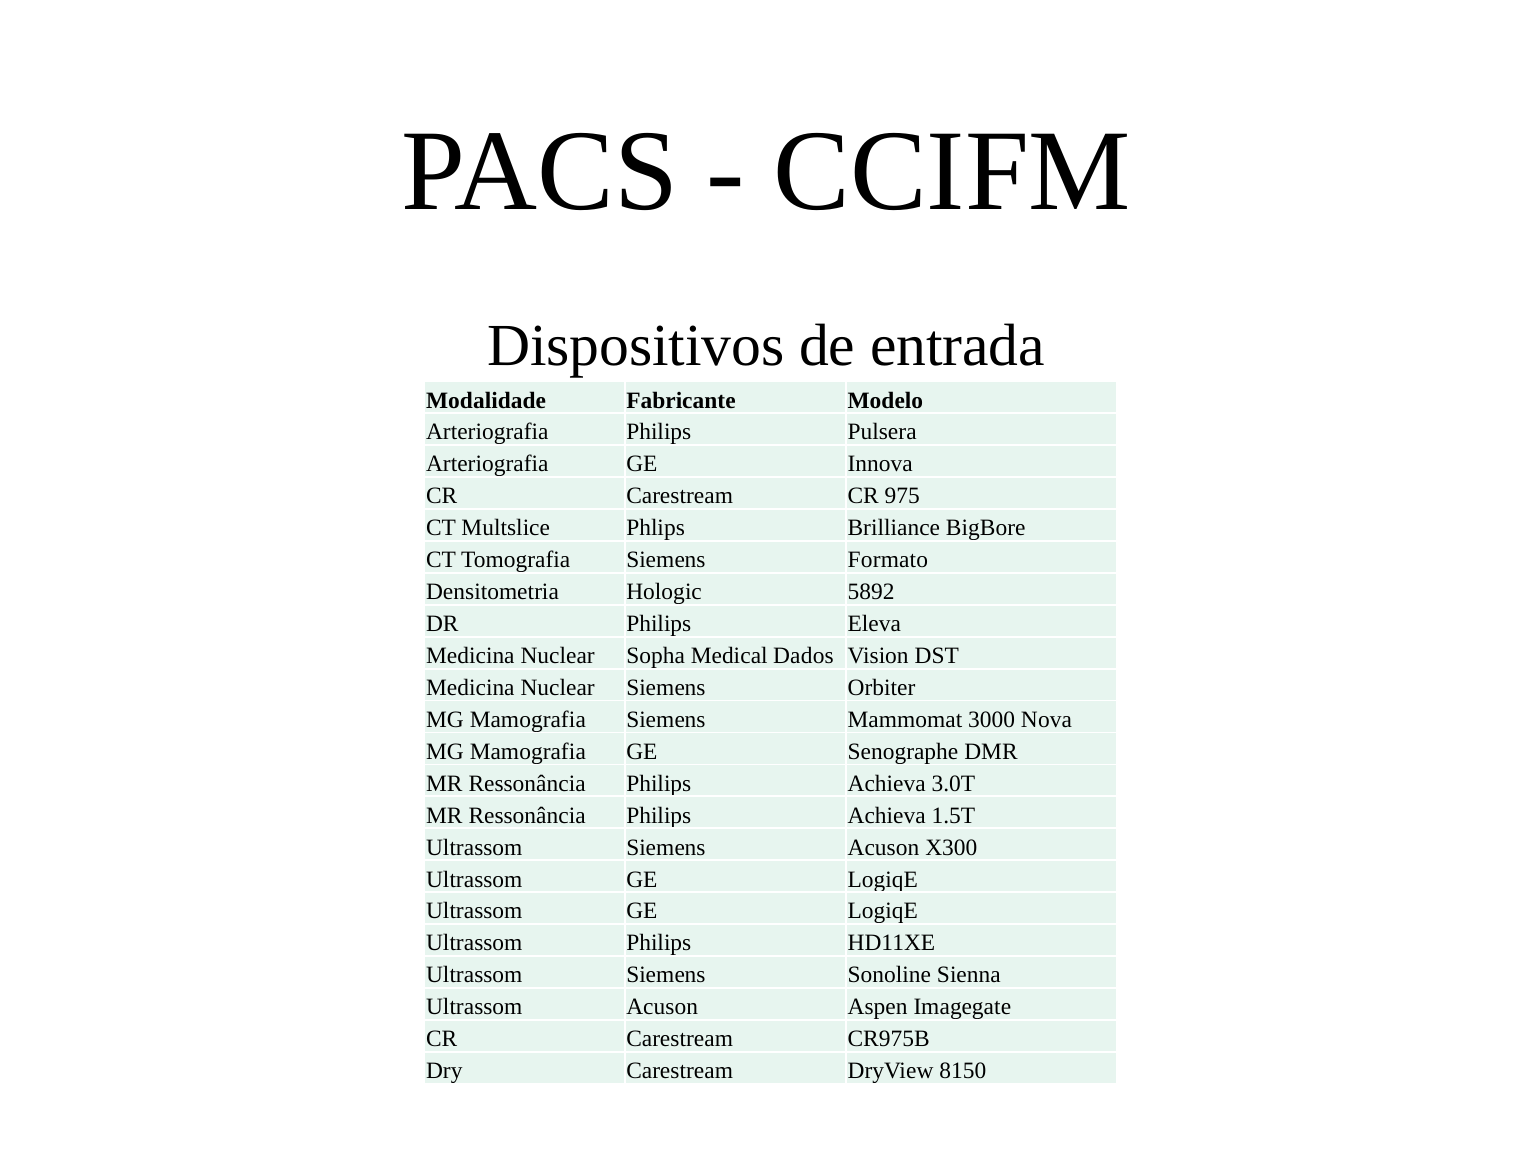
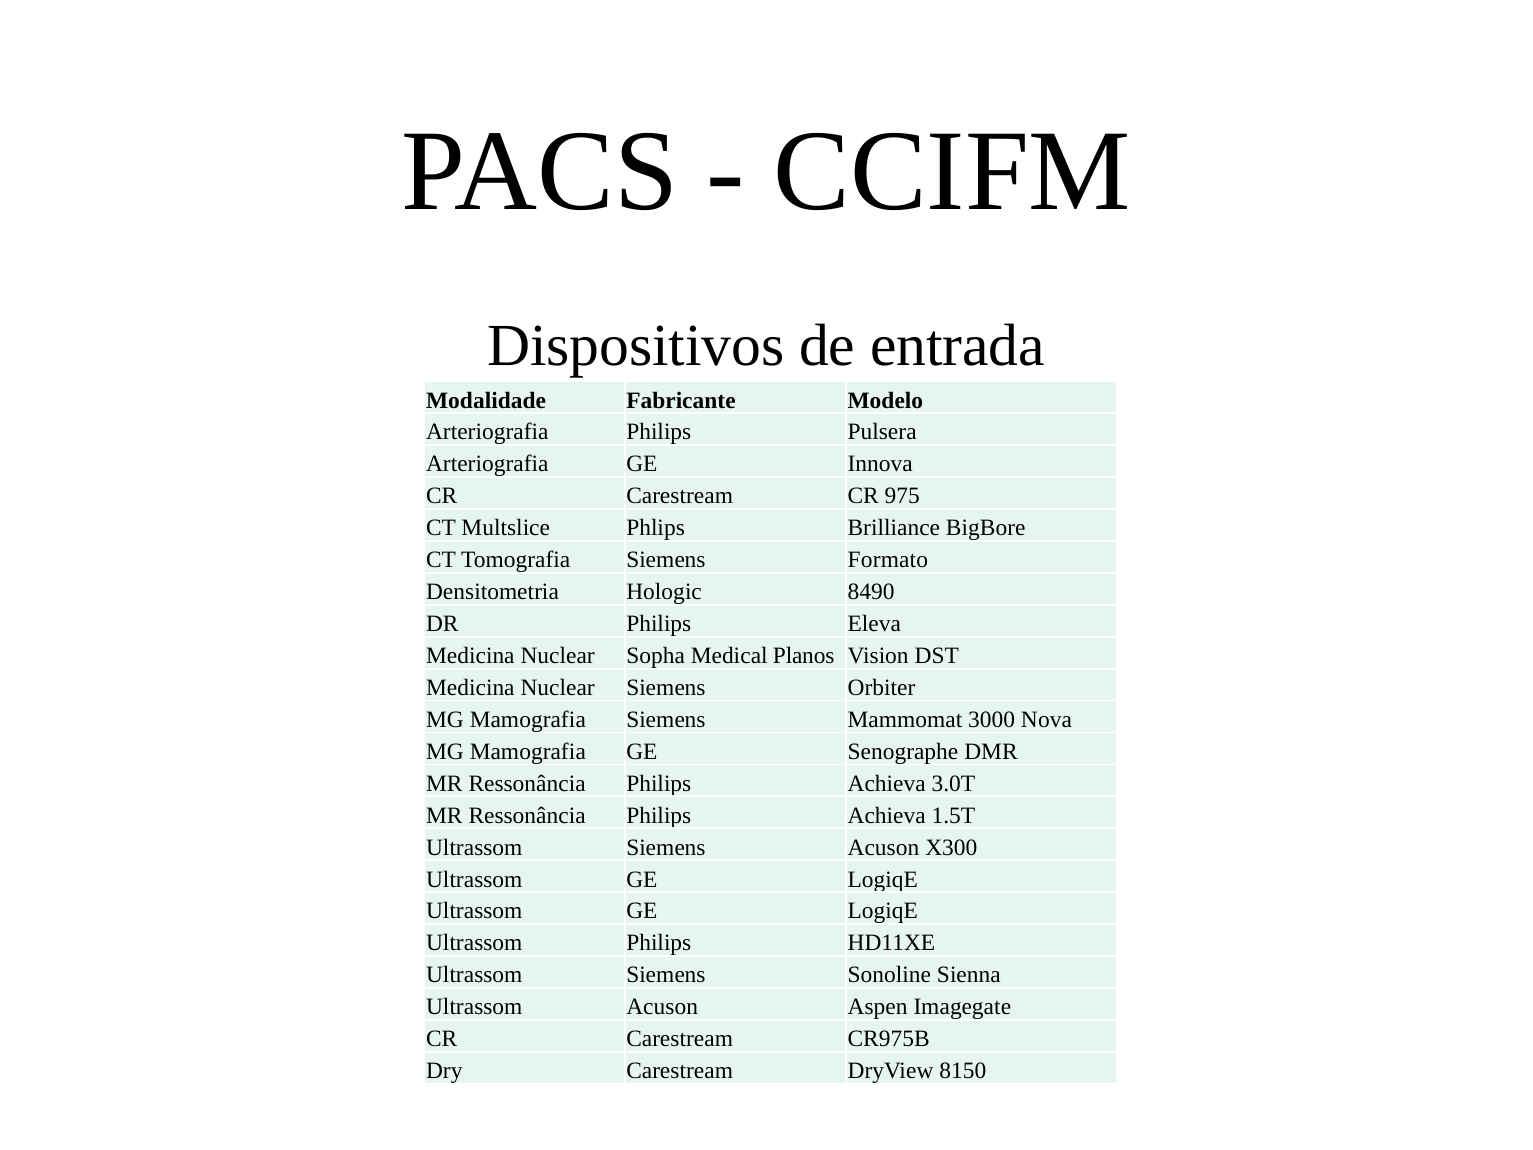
5892: 5892 -> 8490
Dados: Dados -> Planos
